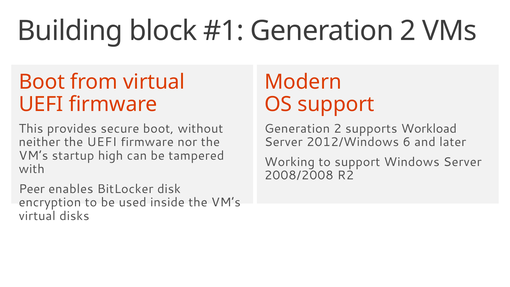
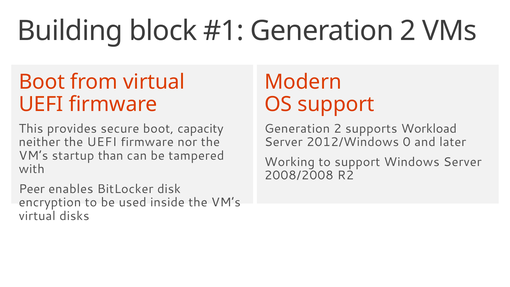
without: without -> capacity
6: 6 -> 0
high: high -> than
